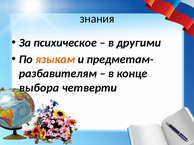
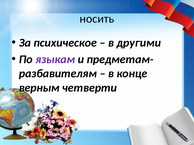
знания: знания -> носить
языкам colour: orange -> purple
выбора: выбора -> верным
